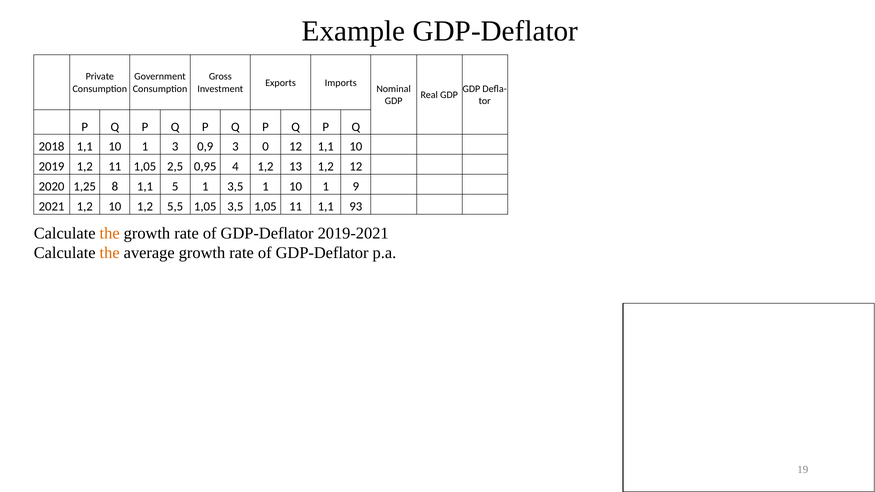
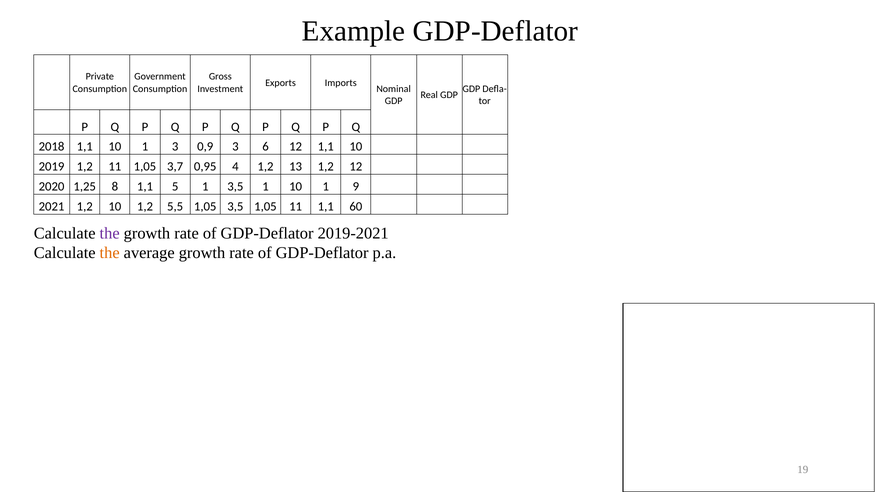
0: 0 -> 6
2,5: 2,5 -> 3,7
93: 93 -> 60
the at (110, 233) colour: orange -> purple
